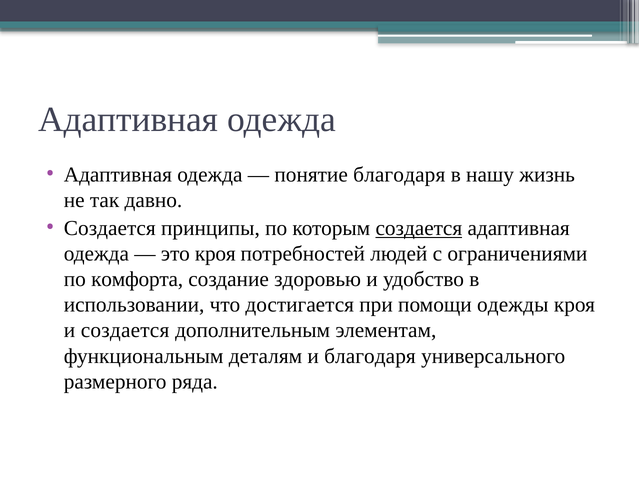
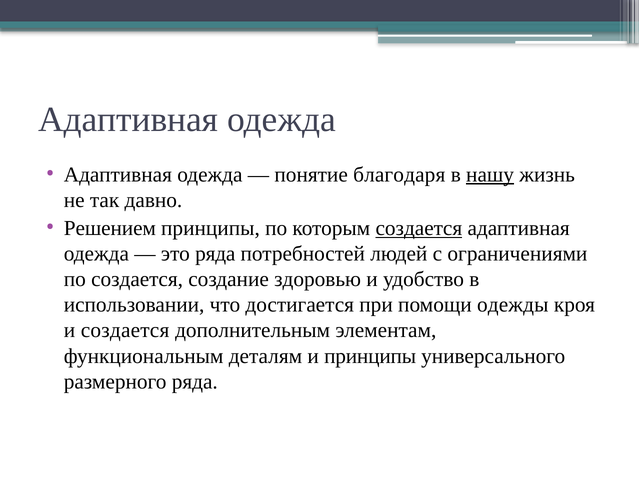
нашу underline: none -> present
Создается at (110, 228): Создается -> Решением
это кроя: кроя -> ряда
по комфорта: комфорта -> создается
и благодаря: благодаря -> принципы
